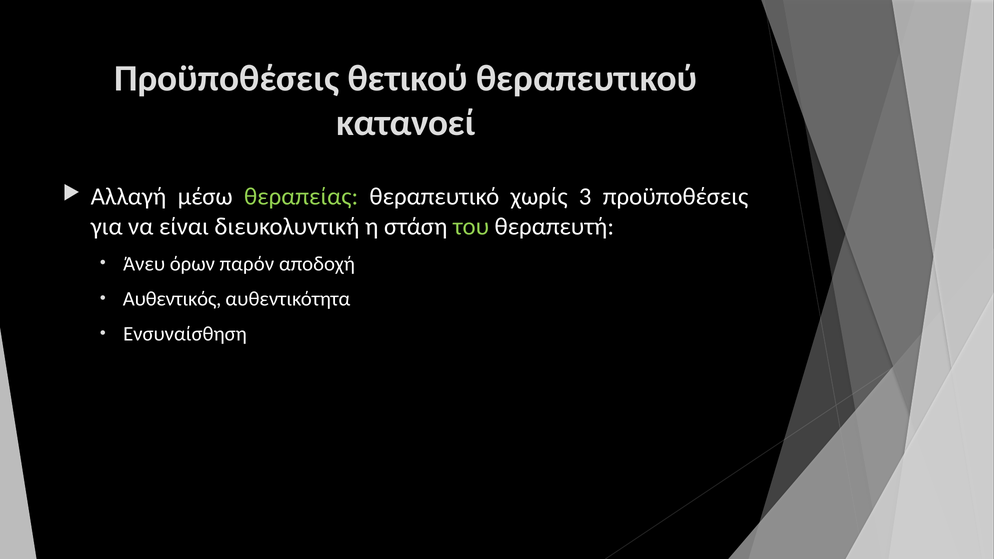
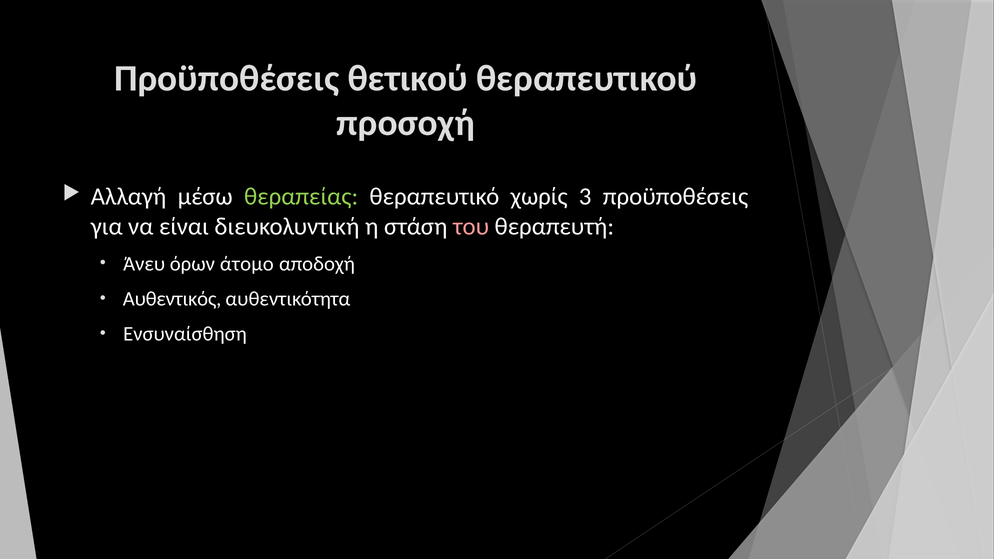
κατανοεί: κατανοεί -> προσοχή
του colour: light green -> pink
παρόν: παρόν -> άτομο
